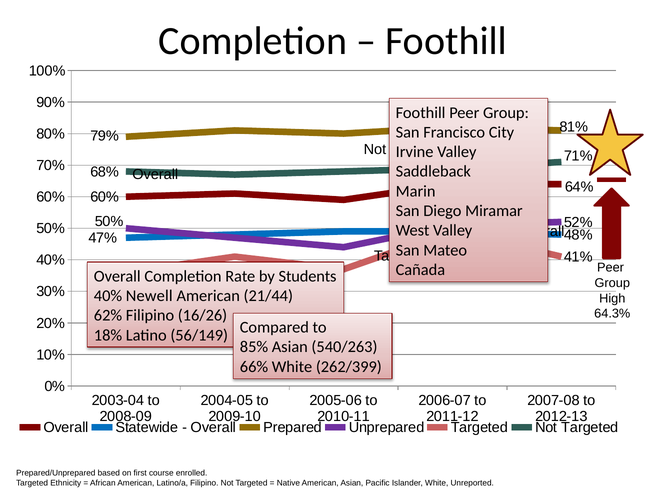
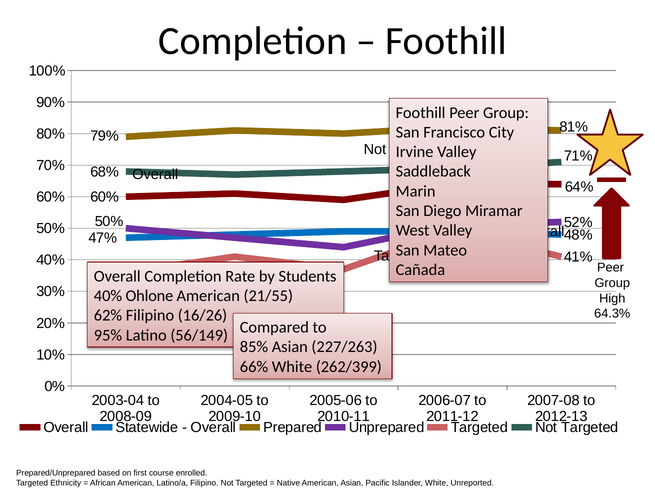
Newell: Newell -> Ohlone
21/44: 21/44 -> 21/55
18%: 18% -> 95%
540/263: 540/263 -> 227/263
